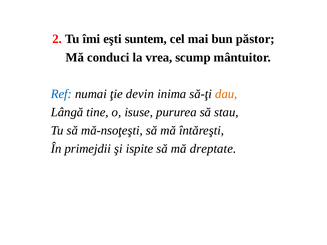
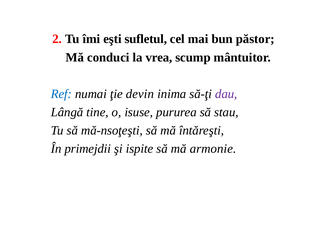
suntem: suntem -> sufletul
dau colour: orange -> purple
dreptate: dreptate -> armonie
